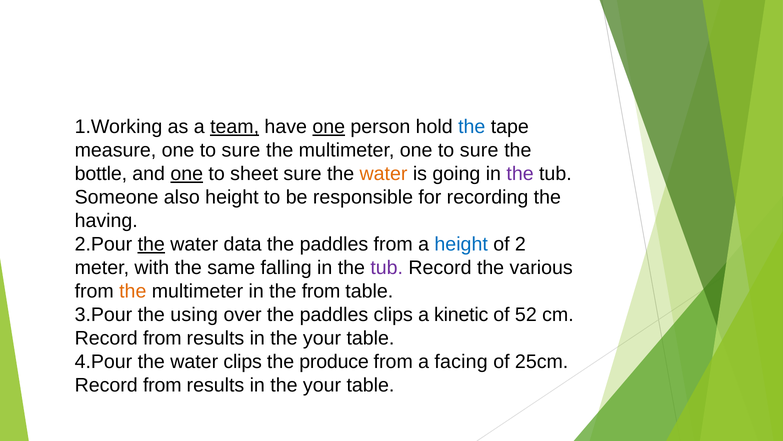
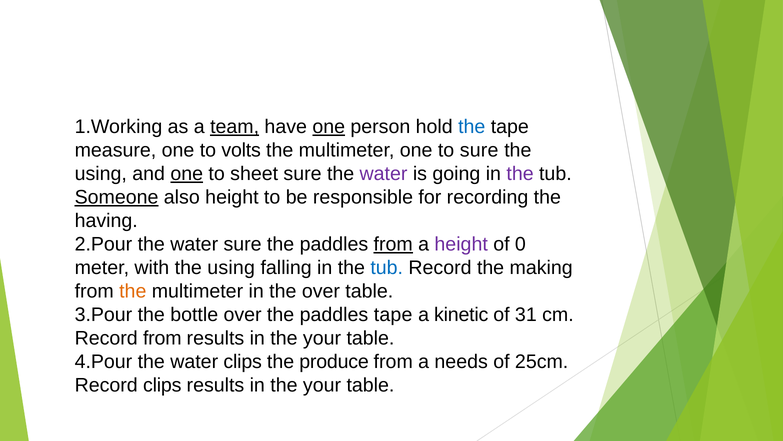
measure one to sure: sure -> volts
bottle at (101, 174): bottle -> using
water at (384, 174) colour: orange -> purple
Someone underline: none -> present
the at (151, 244) underline: present -> none
water data: data -> sure
from at (393, 244) underline: none -> present
height at (461, 244) colour: blue -> purple
2: 2 -> 0
with the same: same -> using
tub at (387, 268) colour: purple -> blue
various: various -> making
the from: from -> over
using: using -> bottle
paddles clips: clips -> tape
52: 52 -> 31
facing: facing -> needs
from at (162, 385): from -> clips
